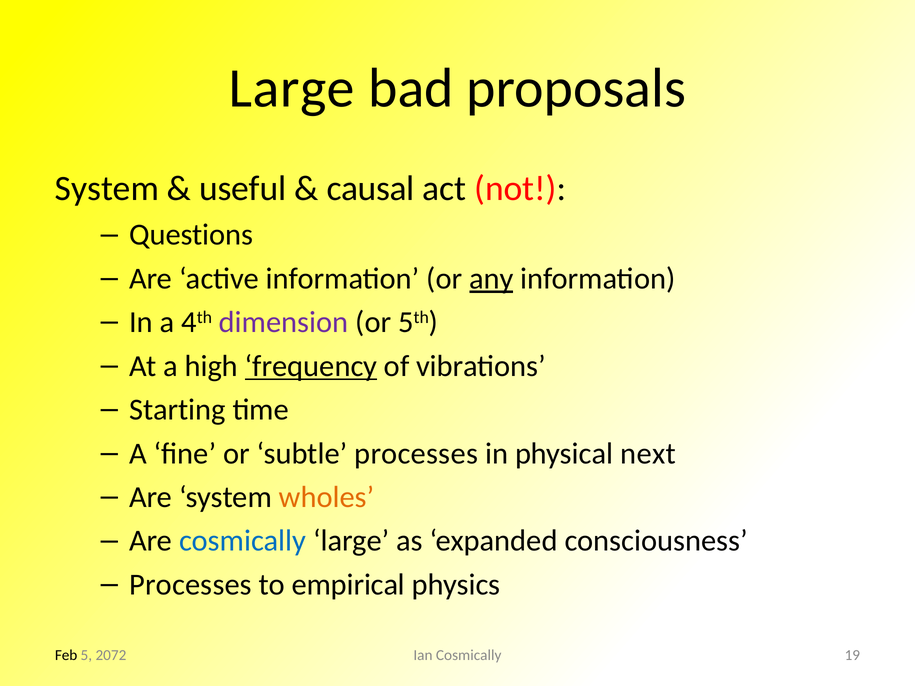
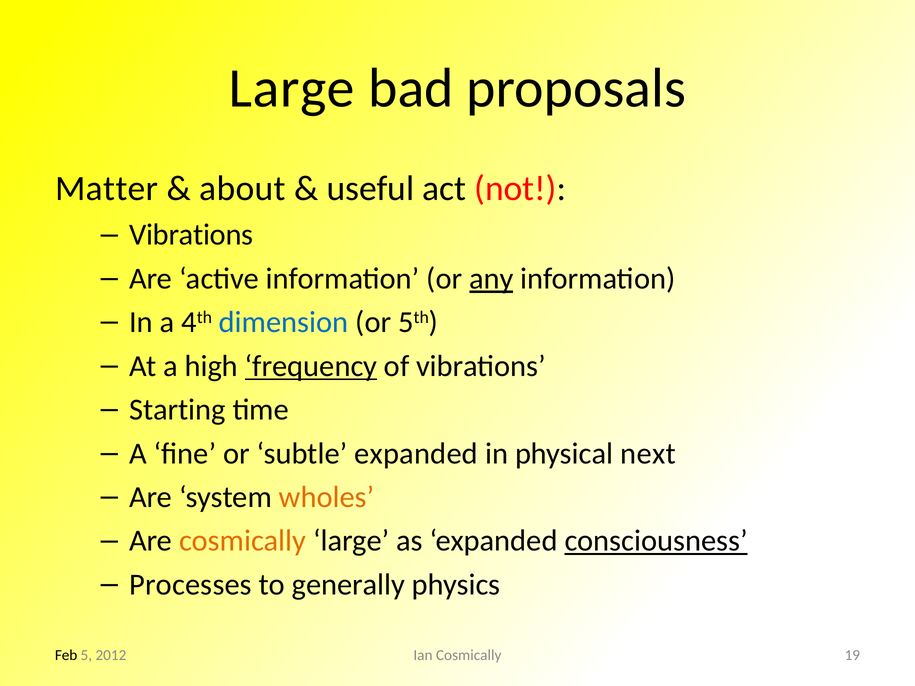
System at (107, 189): System -> Matter
useful: useful -> about
causal: causal -> useful
Questions at (191, 235): Questions -> Vibrations
dimension colour: purple -> blue
subtle processes: processes -> expanded
cosmically at (243, 541) colour: blue -> orange
consciousness underline: none -> present
empirical: empirical -> generally
2072: 2072 -> 2012
